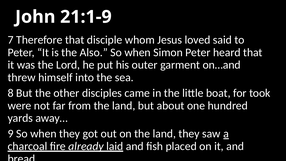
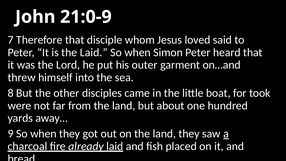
21:1-9: 21:1-9 -> 21:0-9
the Also: Also -> Laid
